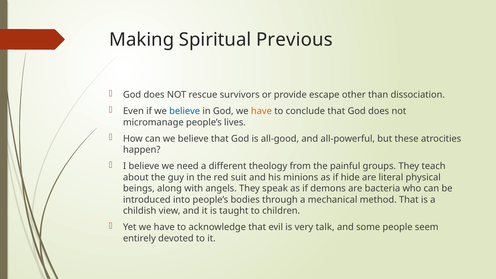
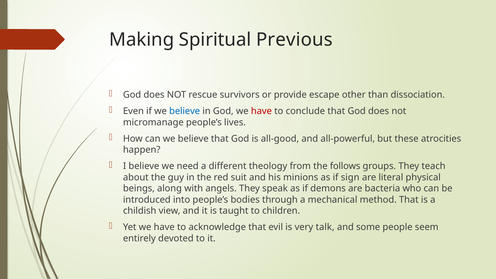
have at (261, 111) colour: orange -> red
painful: painful -> follows
hide: hide -> sign
